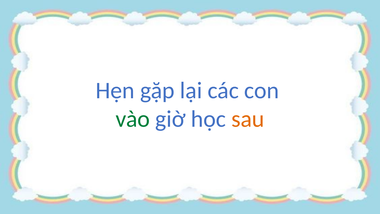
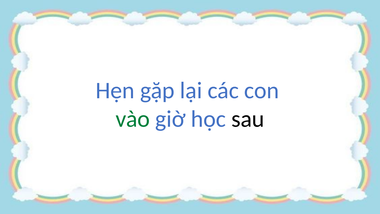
sau colour: orange -> black
